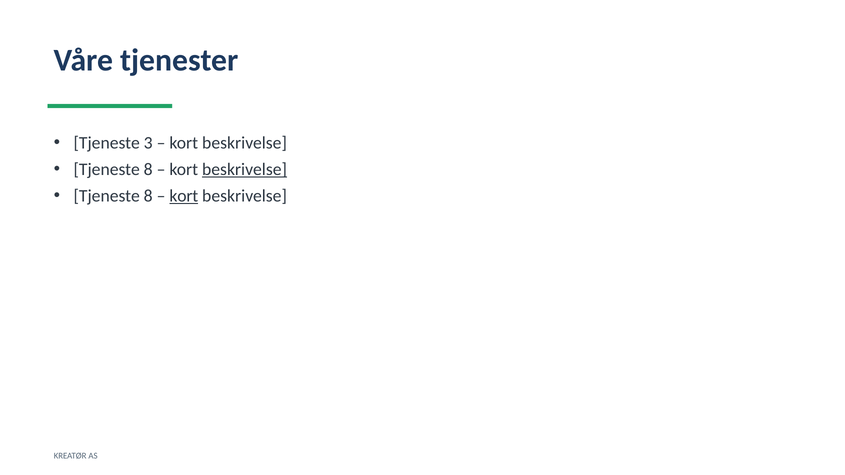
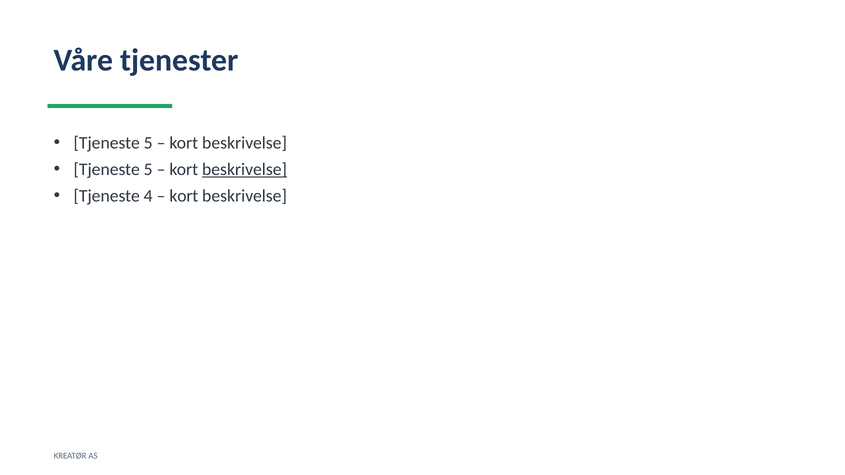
3 at (148, 143): 3 -> 5
8 at (148, 170): 8 -> 5
8 at (148, 196): 8 -> 4
kort at (184, 196) underline: present -> none
